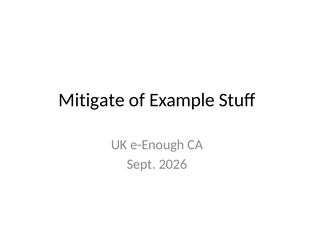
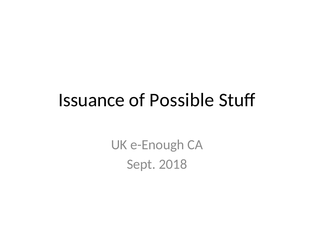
Mitigate: Mitigate -> Issuance
Example: Example -> Possible
2026: 2026 -> 2018
